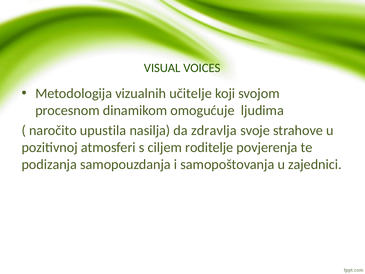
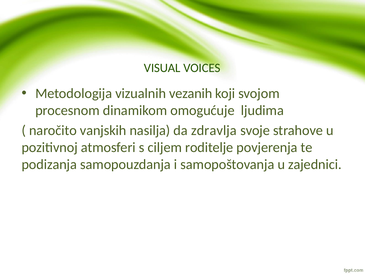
učitelje: učitelje -> vezanih
upustila: upustila -> vanjskih
